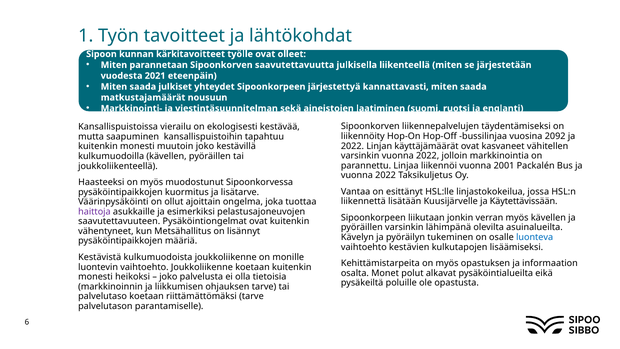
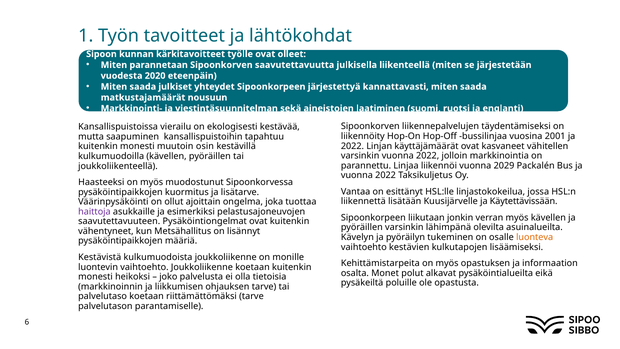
2021: 2021 -> 2020
2092: 2092 -> 2001
muutoin joko: joko -> osin
2001: 2001 -> 2029
luonteva colour: blue -> orange
